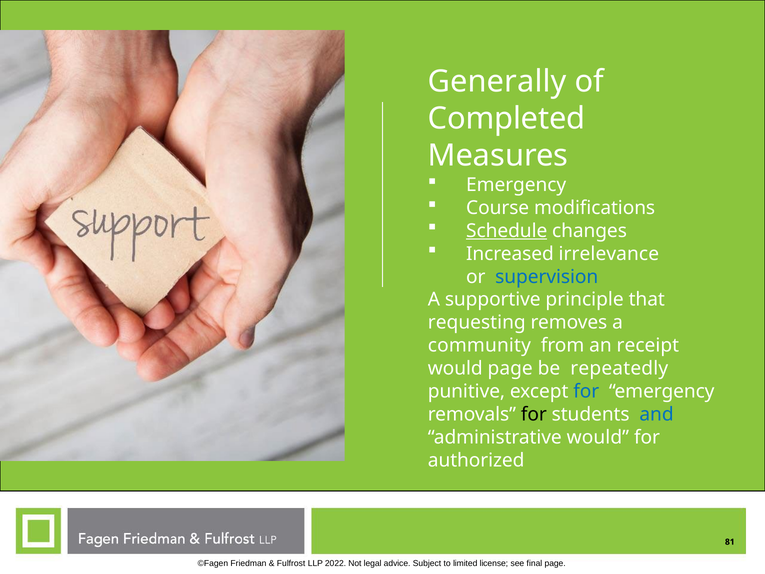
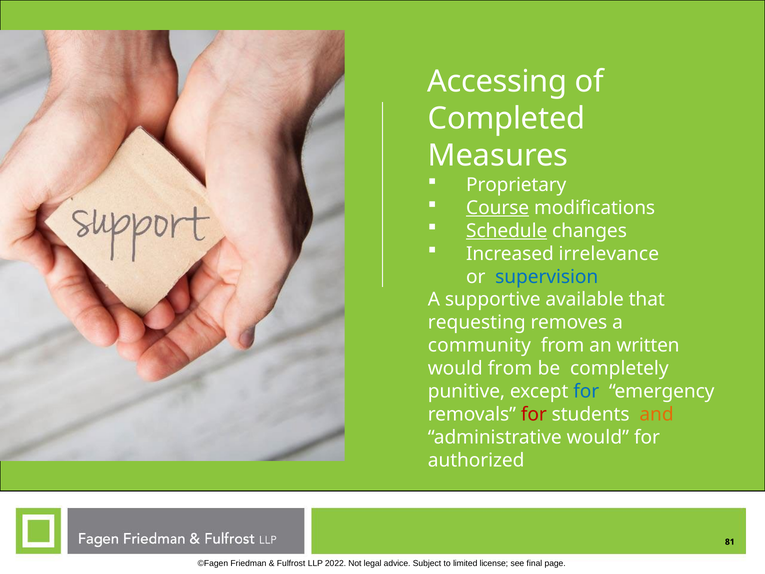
Generally: Generally -> Accessing
Emergency at (516, 185): Emergency -> Proprietary
Course underline: none -> present
principle: principle -> available
receipt: receipt -> written
would page: page -> from
repeatedly: repeatedly -> completely
for at (534, 414) colour: black -> red
and colour: blue -> orange
